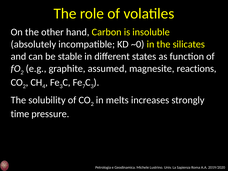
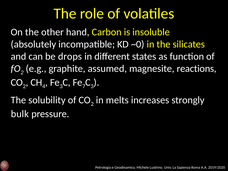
stable: stable -> drops
time: time -> bulk
